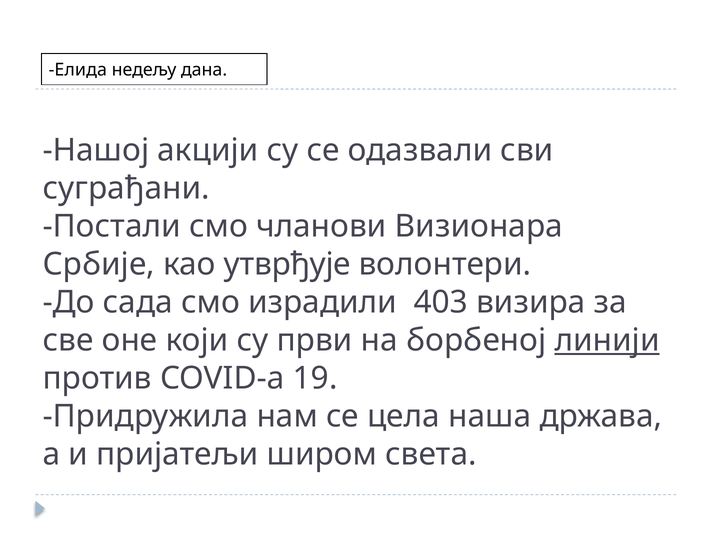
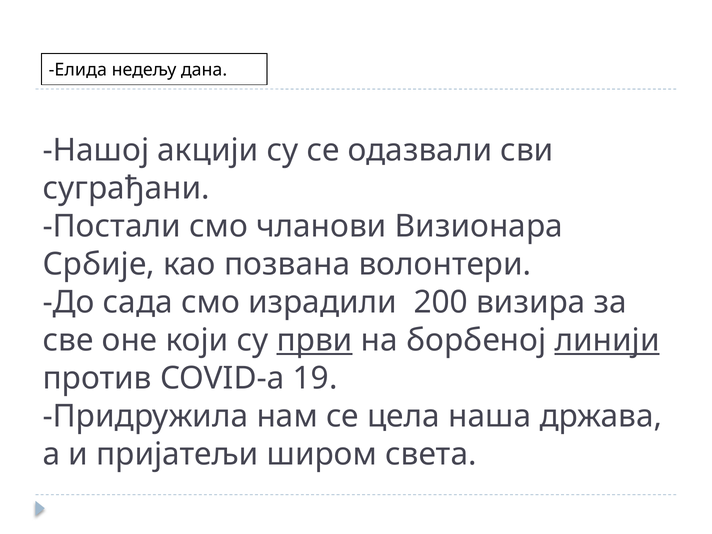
утврђује: утврђује -> позвана
403: 403 -> 200
први underline: none -> present
